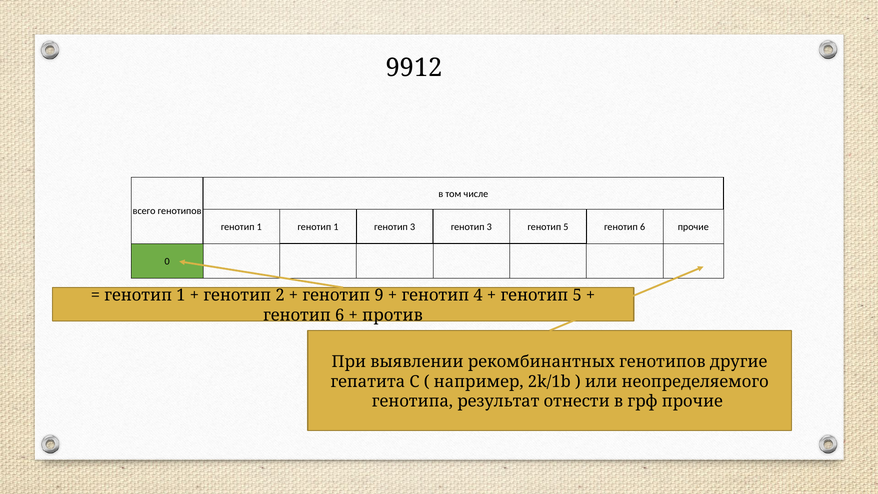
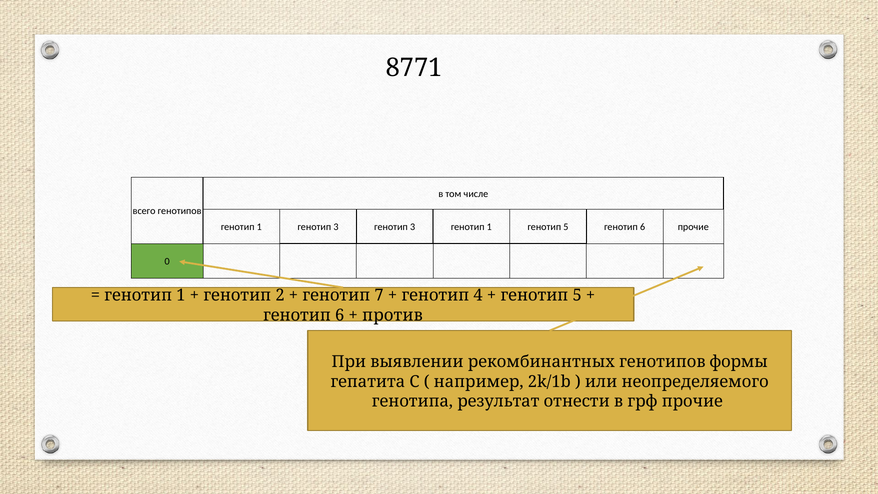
9912: 9912 -> 8771
1 генотип 1: 1 -> 3
3 генотип 3: 3 -> 1
9: 9 -> 7
другие: другие -> формы
